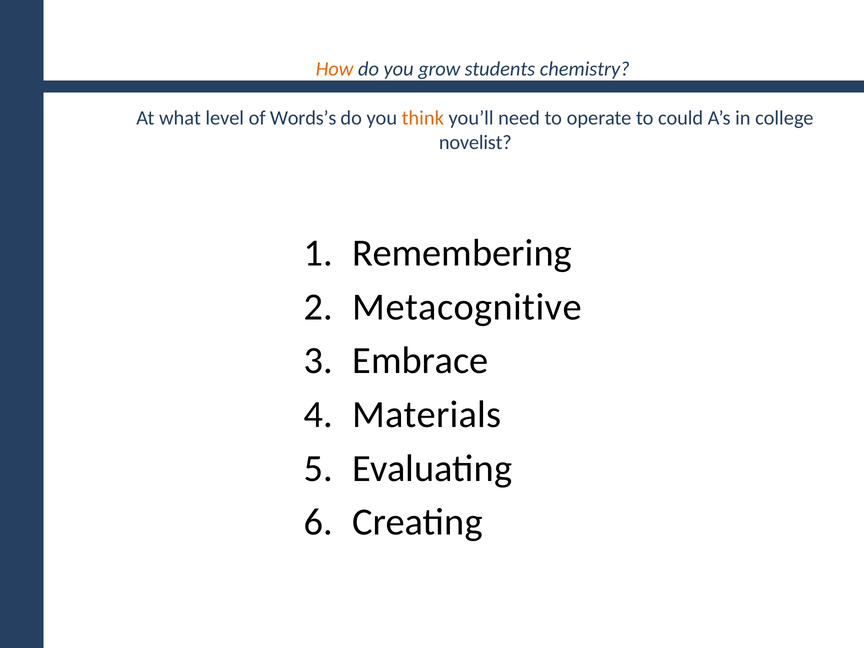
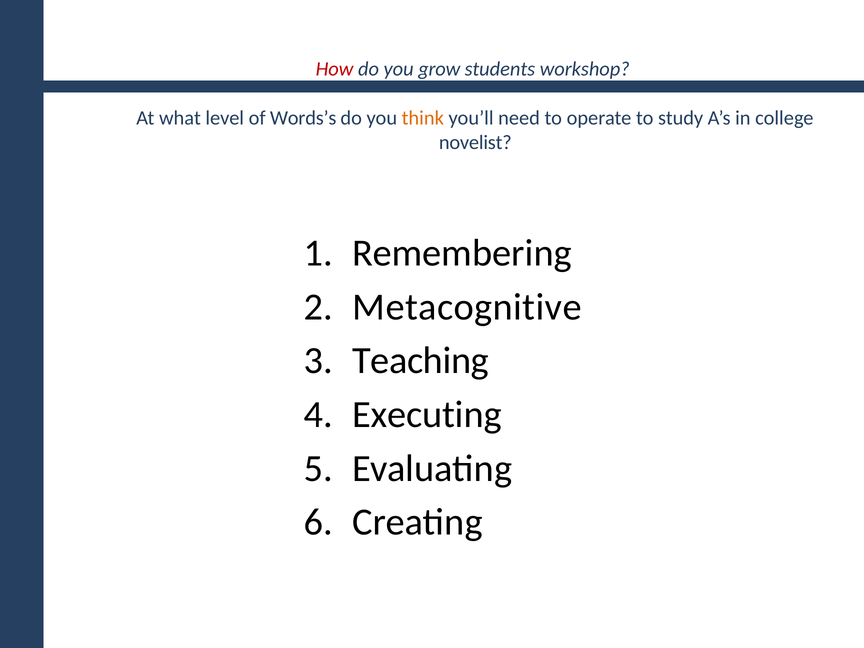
How colour: orange -> red
chemistry: chemistry -> workshop
could: could -> study
Embrace: Embrace -> Teaching
Materials: Materials -> Executing
